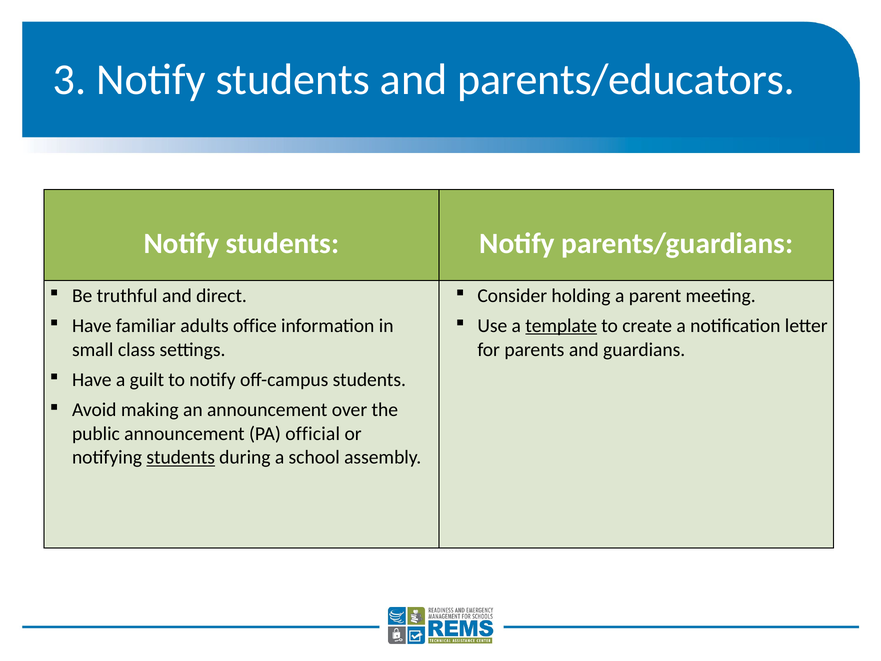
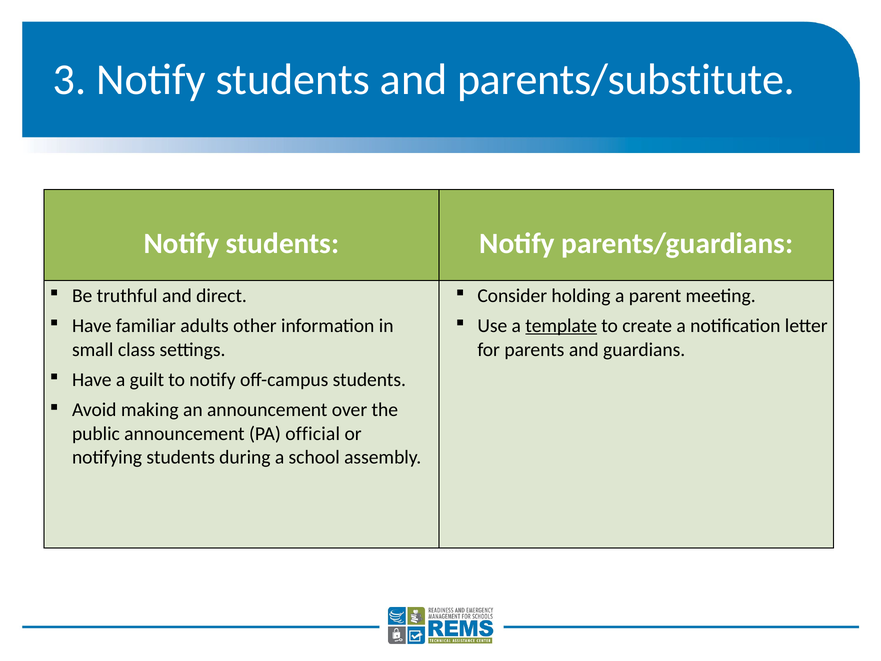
parents/educators: parents/educators -> parents/substitute
office: office -> other
students at (181, 457) underline: present -> none
